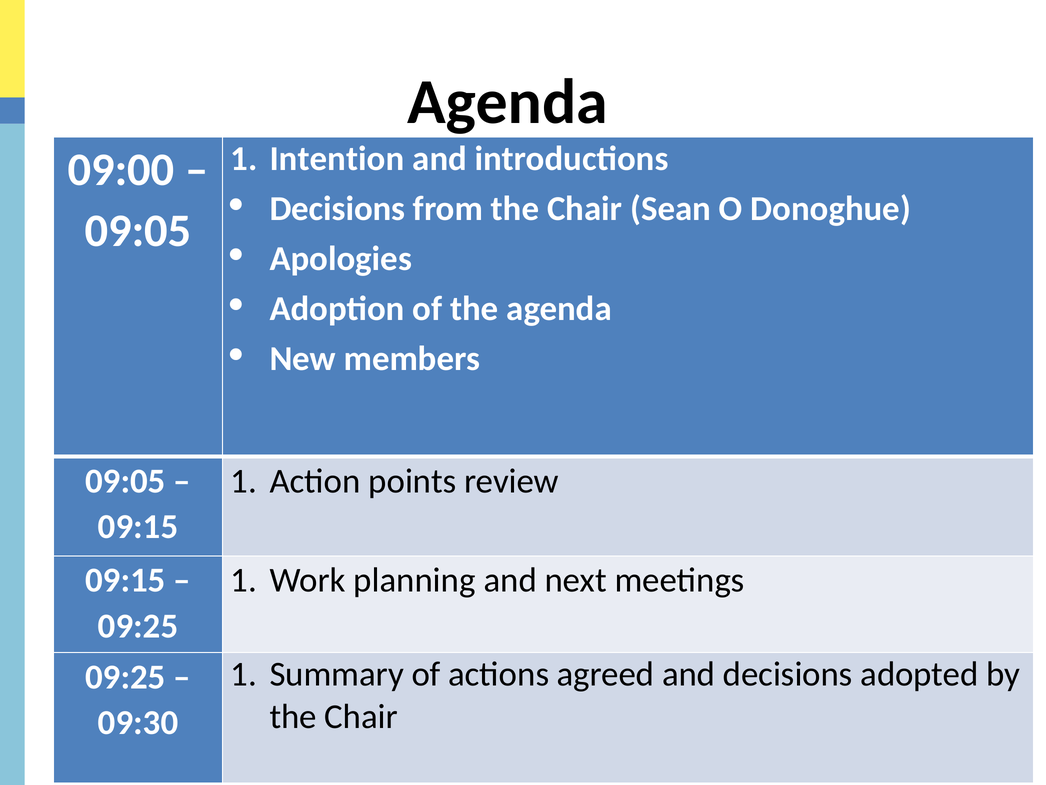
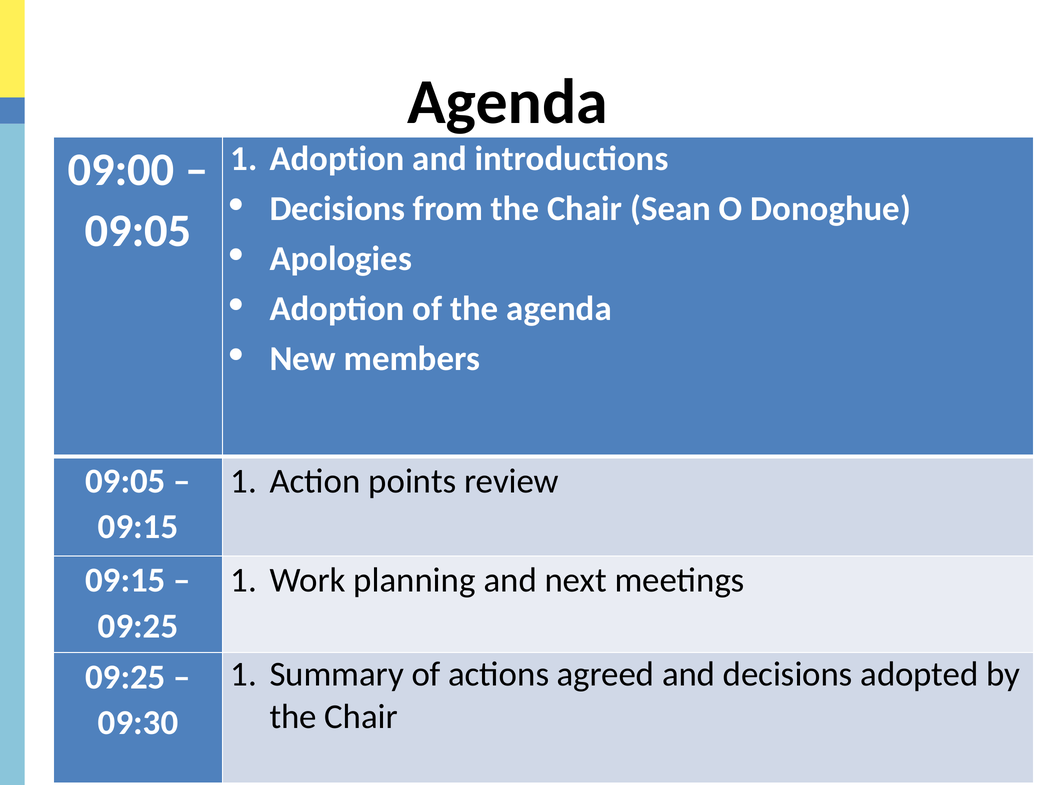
Intention at (337, 158): Intention -> Adoption
